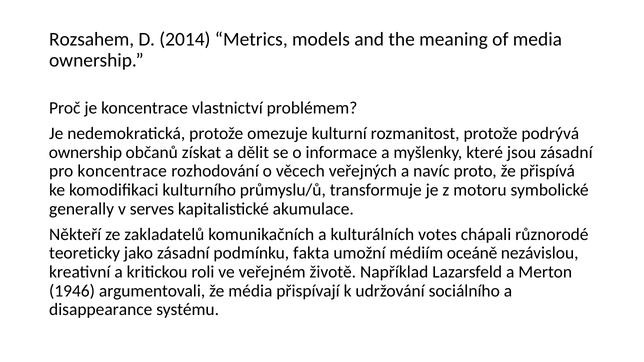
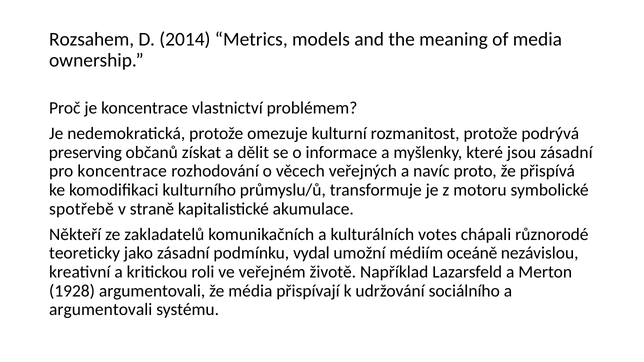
ownership at (85, 153): ownership -> preserving
generally: generally -> spotřebě
serves: serves -> straně
fakta: fakta -> vydal
1946: 1946 -> 1928
disappearance at (101, 310): disappearance -> argumentovali
